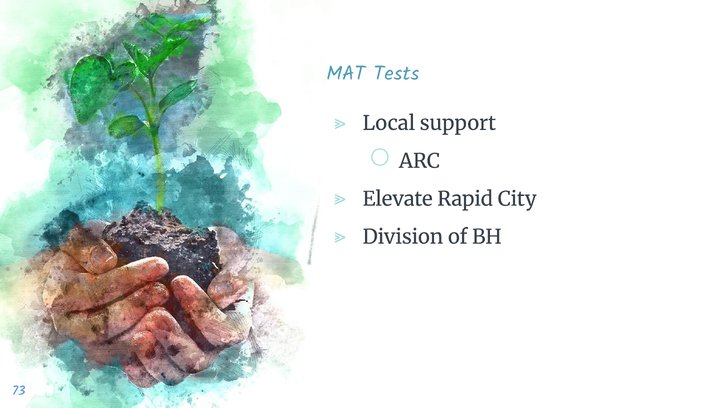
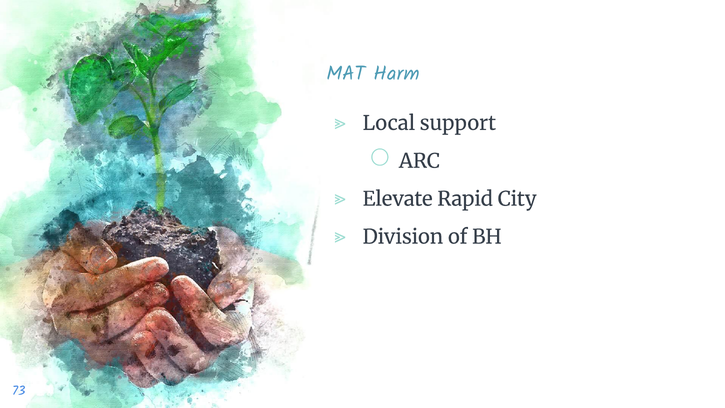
Tests: Tests -> Harm
